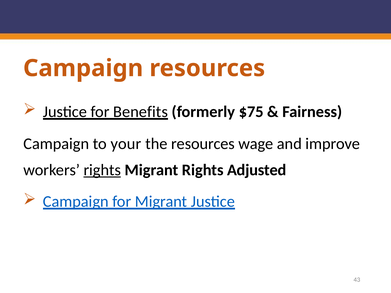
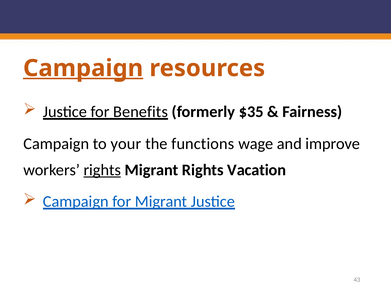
Campaign at (83, 68) underline: none -> present
$75: $75 -> $35
the resources: resources -> functions
Adjusted: Adjusted -> Vacation
